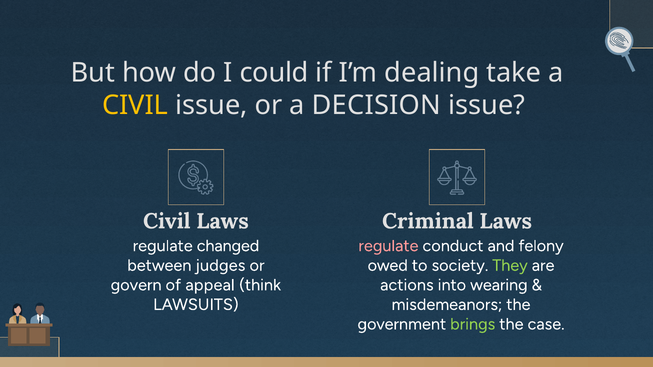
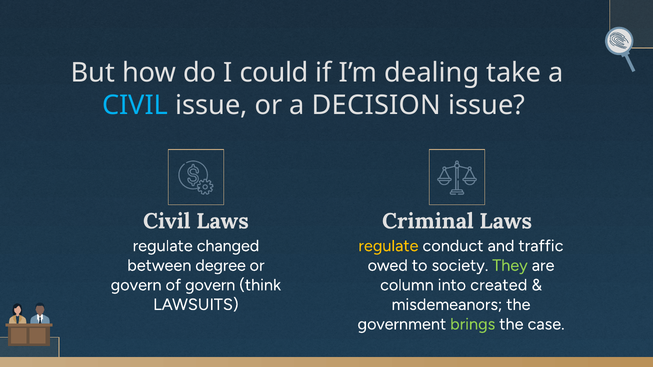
CIVIL at (135, 106) colour: yellow -> light blue
regulate at (388, 246) colour: pink -> yellow
felony: felony -> traffic
judges: judges -> degree
of appeal: appeal -> govern
actions: actions -> column
wearing: wearing -> created
